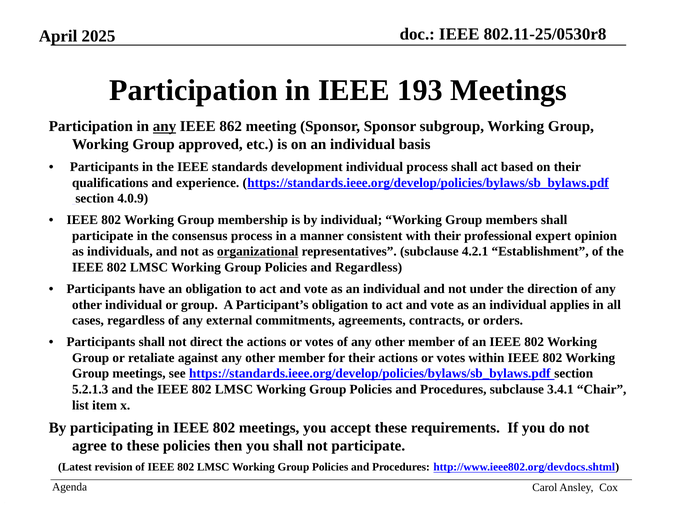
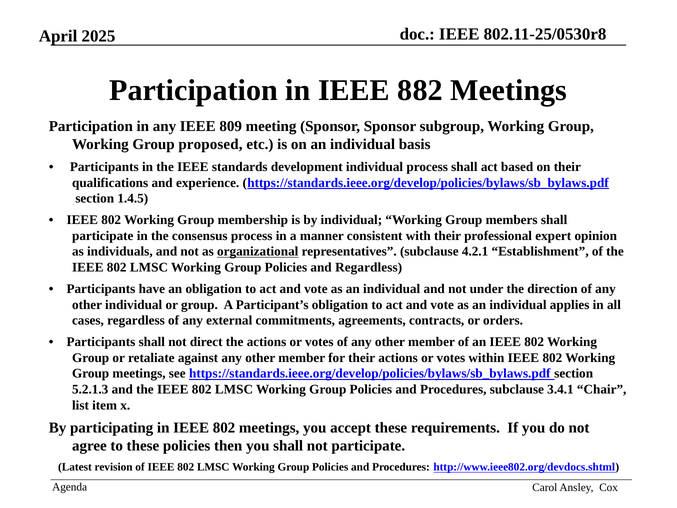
193: 193 -> 882
any at (164, 126) underline: present -> none
862: 862 -> 809
approved: approved -> proposed
4.0.9: 4.0.9 -> 1.4.5
